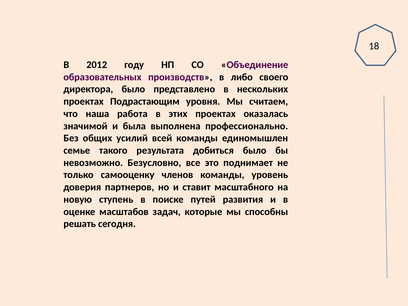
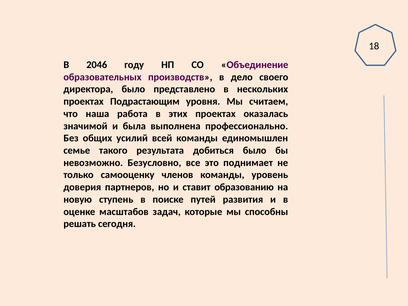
2012: 2012 -> 2046
либо: либо -> дело
масштабного: масштабного -> образованию
